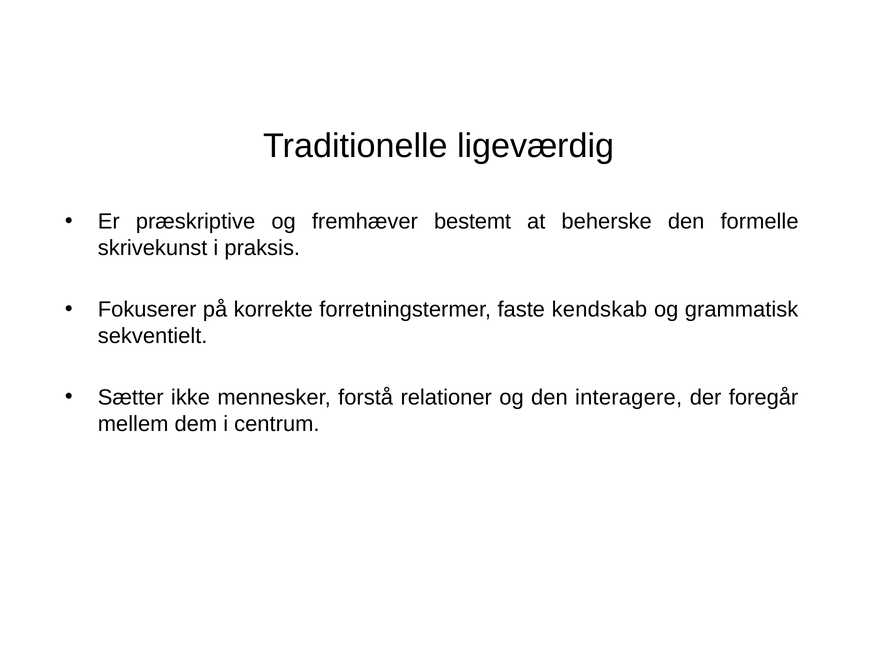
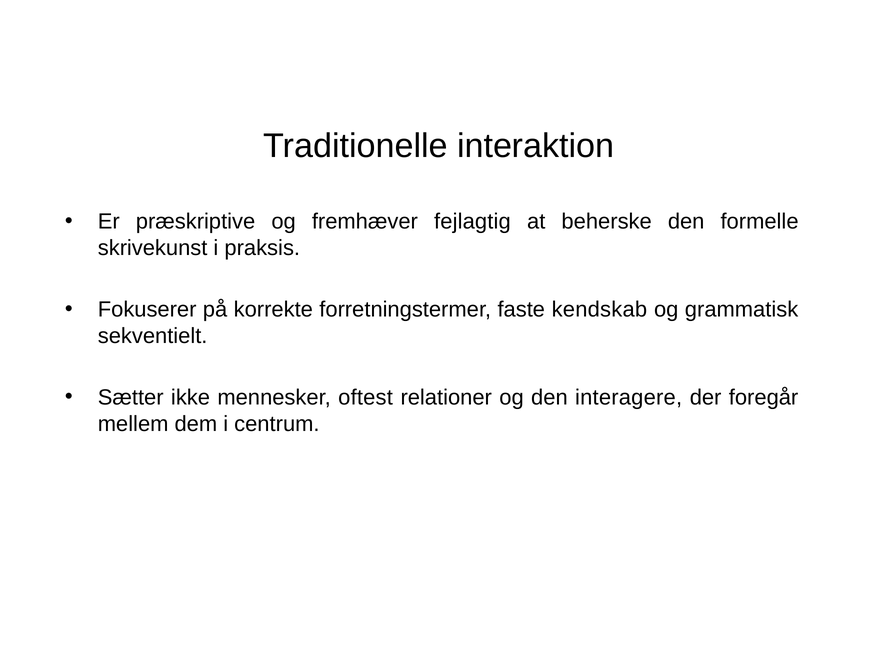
ligeværdig: ligeværdig -> interaktion
bestemt: bestemt -> fejlagtig
forstå: forstå -> oftest
